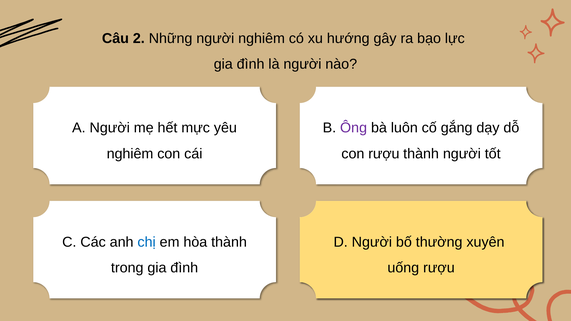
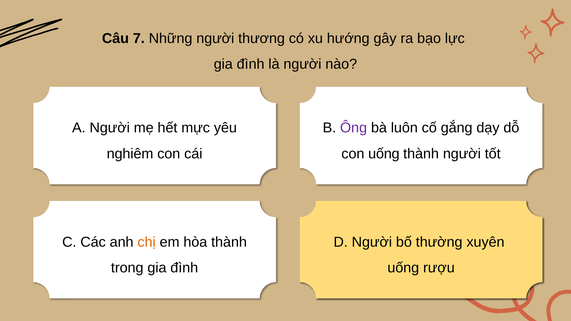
2: 2 -> 7
người nghiêm: nghiêm -> thương
con rượu: rượu -> uống
chị colour: blue -> orange
